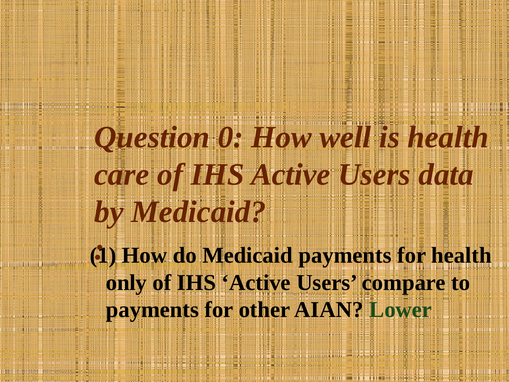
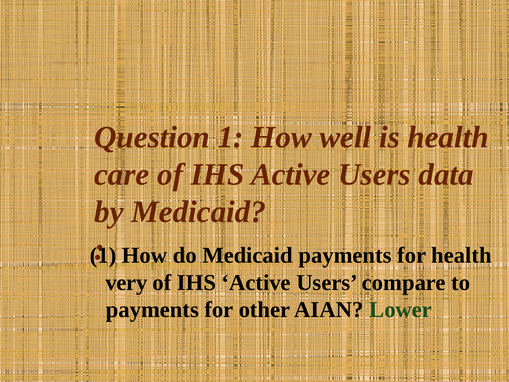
Question 0: 0 -> 1
only: only -> very
